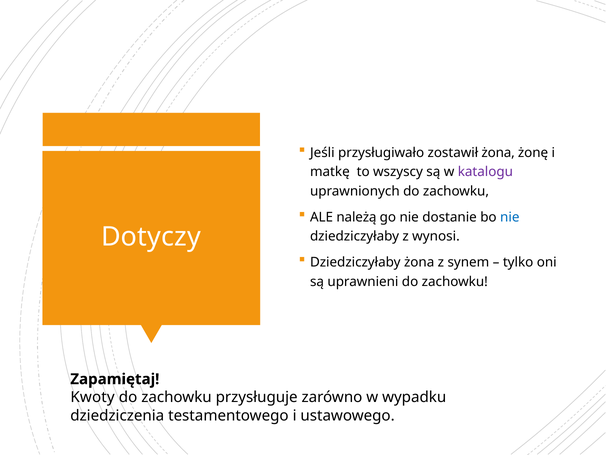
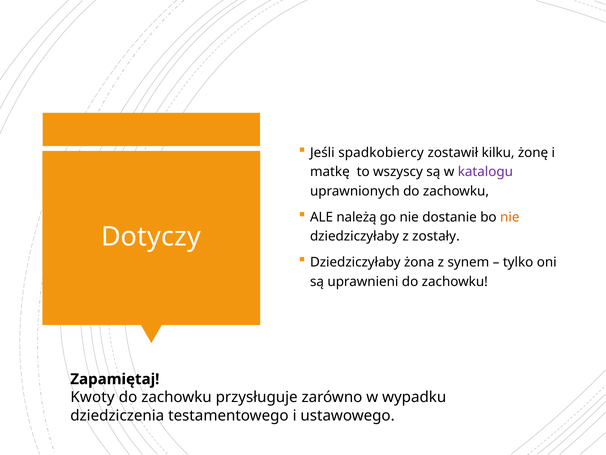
przysługiwało: przysługiwało -> spadkobiercy
zostawił żona: żona -> kilku
nie at (510, 217) colour: blue -> orange
wynosi: wynosi -> zostały
